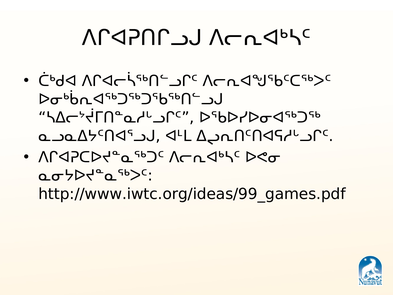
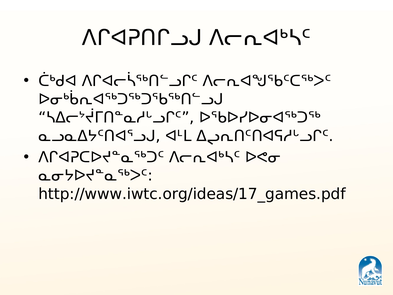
http://www.iwtc.org/ideas/99_games.pdf: http://www.iwtc.org/ideas/99_games.pdf -> http://www.iwtc.org/ideas/17_games.pdf
